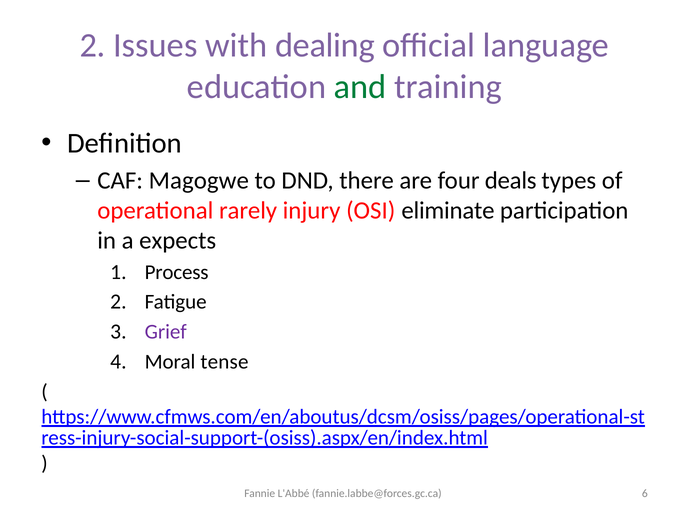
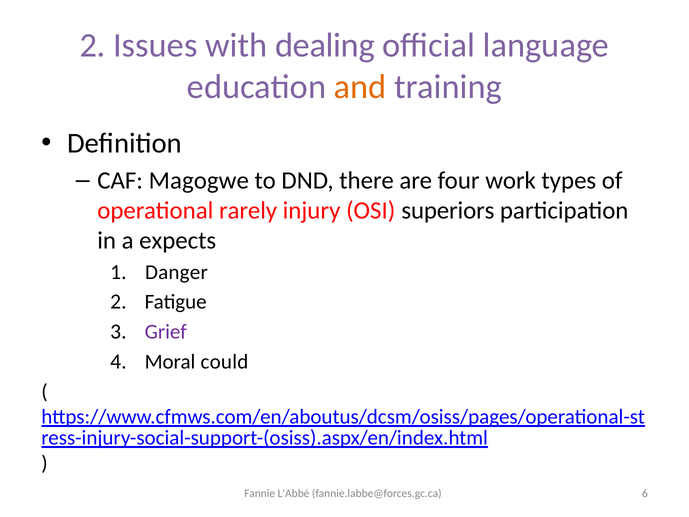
and colour: green -> orange
deals: deals -> work
eliminate: eliminate -> superiors
Process: Process -> Danger
tense: tense -> could
